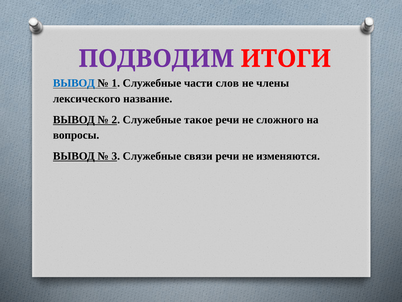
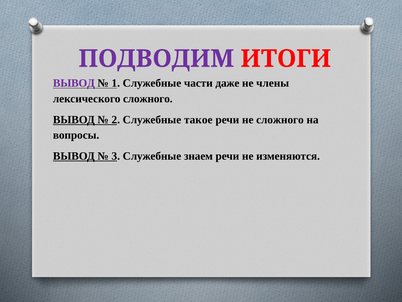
ВЫВОД at (74, 83) colour: blue -> purple
слов: слов -> даже
лексического название: название -> сложного
связи: связи -> знаем
